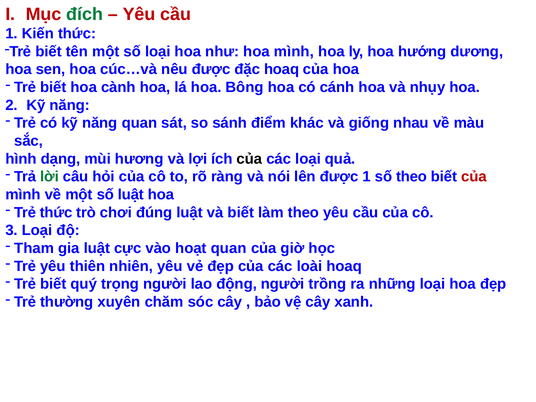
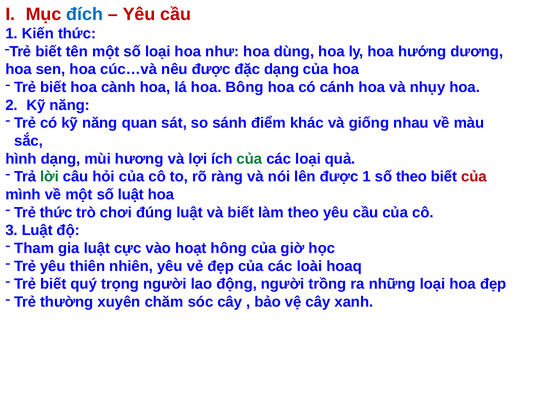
đích colour: green -> blue
hoa mình: mình -> dùng
đặc hoaq: hoaq -> dạng
của at (249, 159) colour: black -> green
3 Loại: Loại -> Luật
hoạt quan: quan -> hông
